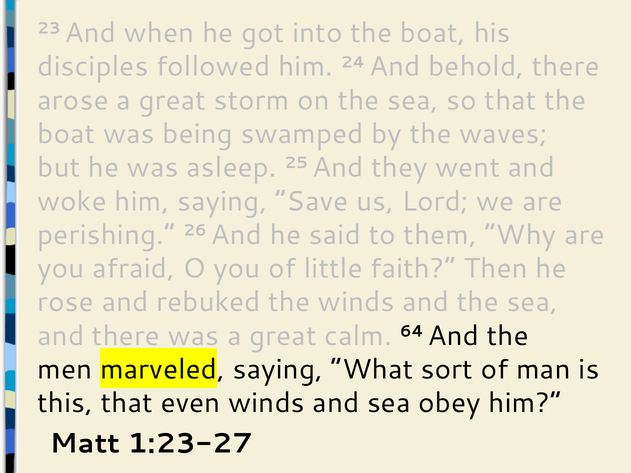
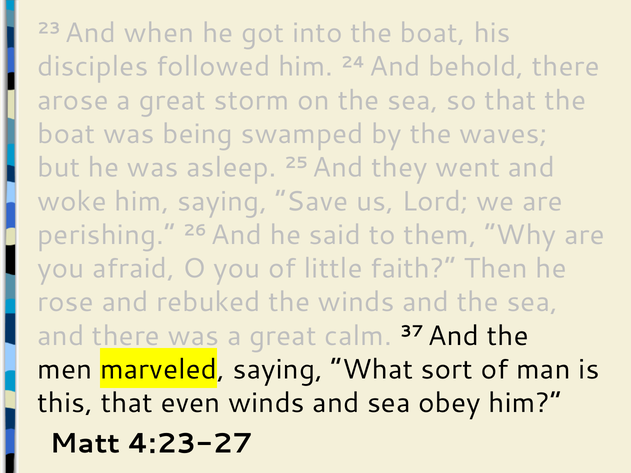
64: 64 -> 37
1:23-27: 1:23-27 -> 4:23-27
